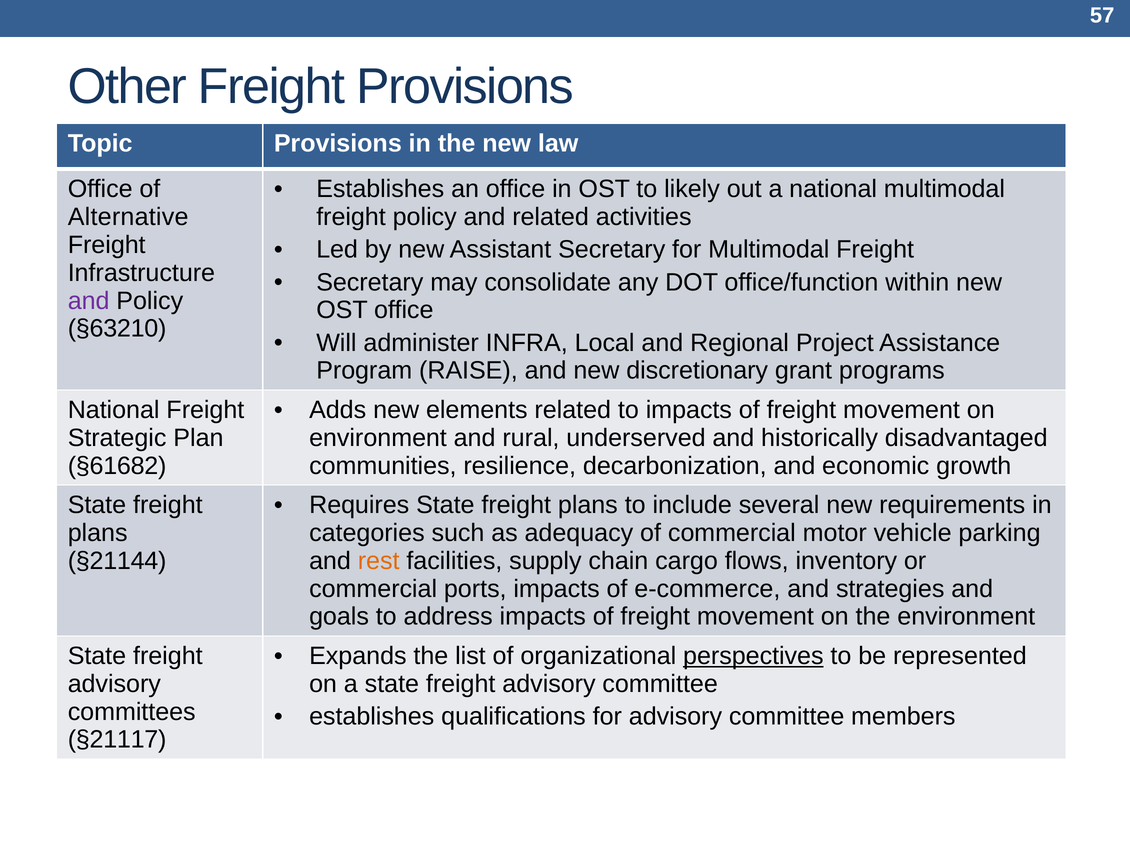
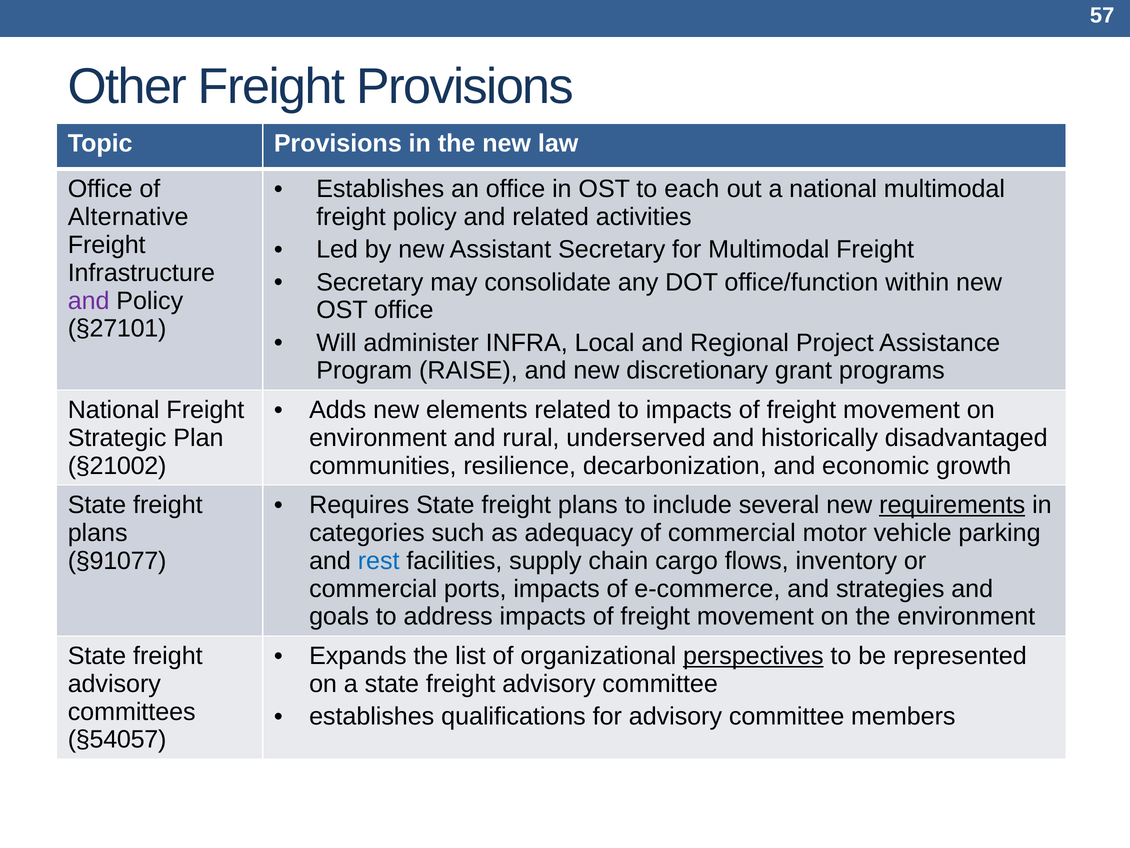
likely: likely -> each
§63210: §63210 -> §27101
§61682: §61682 -> §21002
requirements underline: none -> present
§21144: §21144 -> §91077
rest colour: orange -> blue
§21117: §21117 -> §54057
